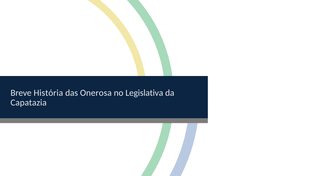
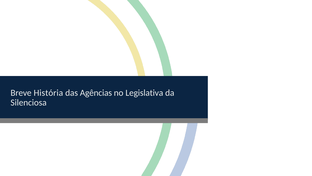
Onerosa: Onerosa -> Agências
Capatazia: Capatazia -> Silenciosa
